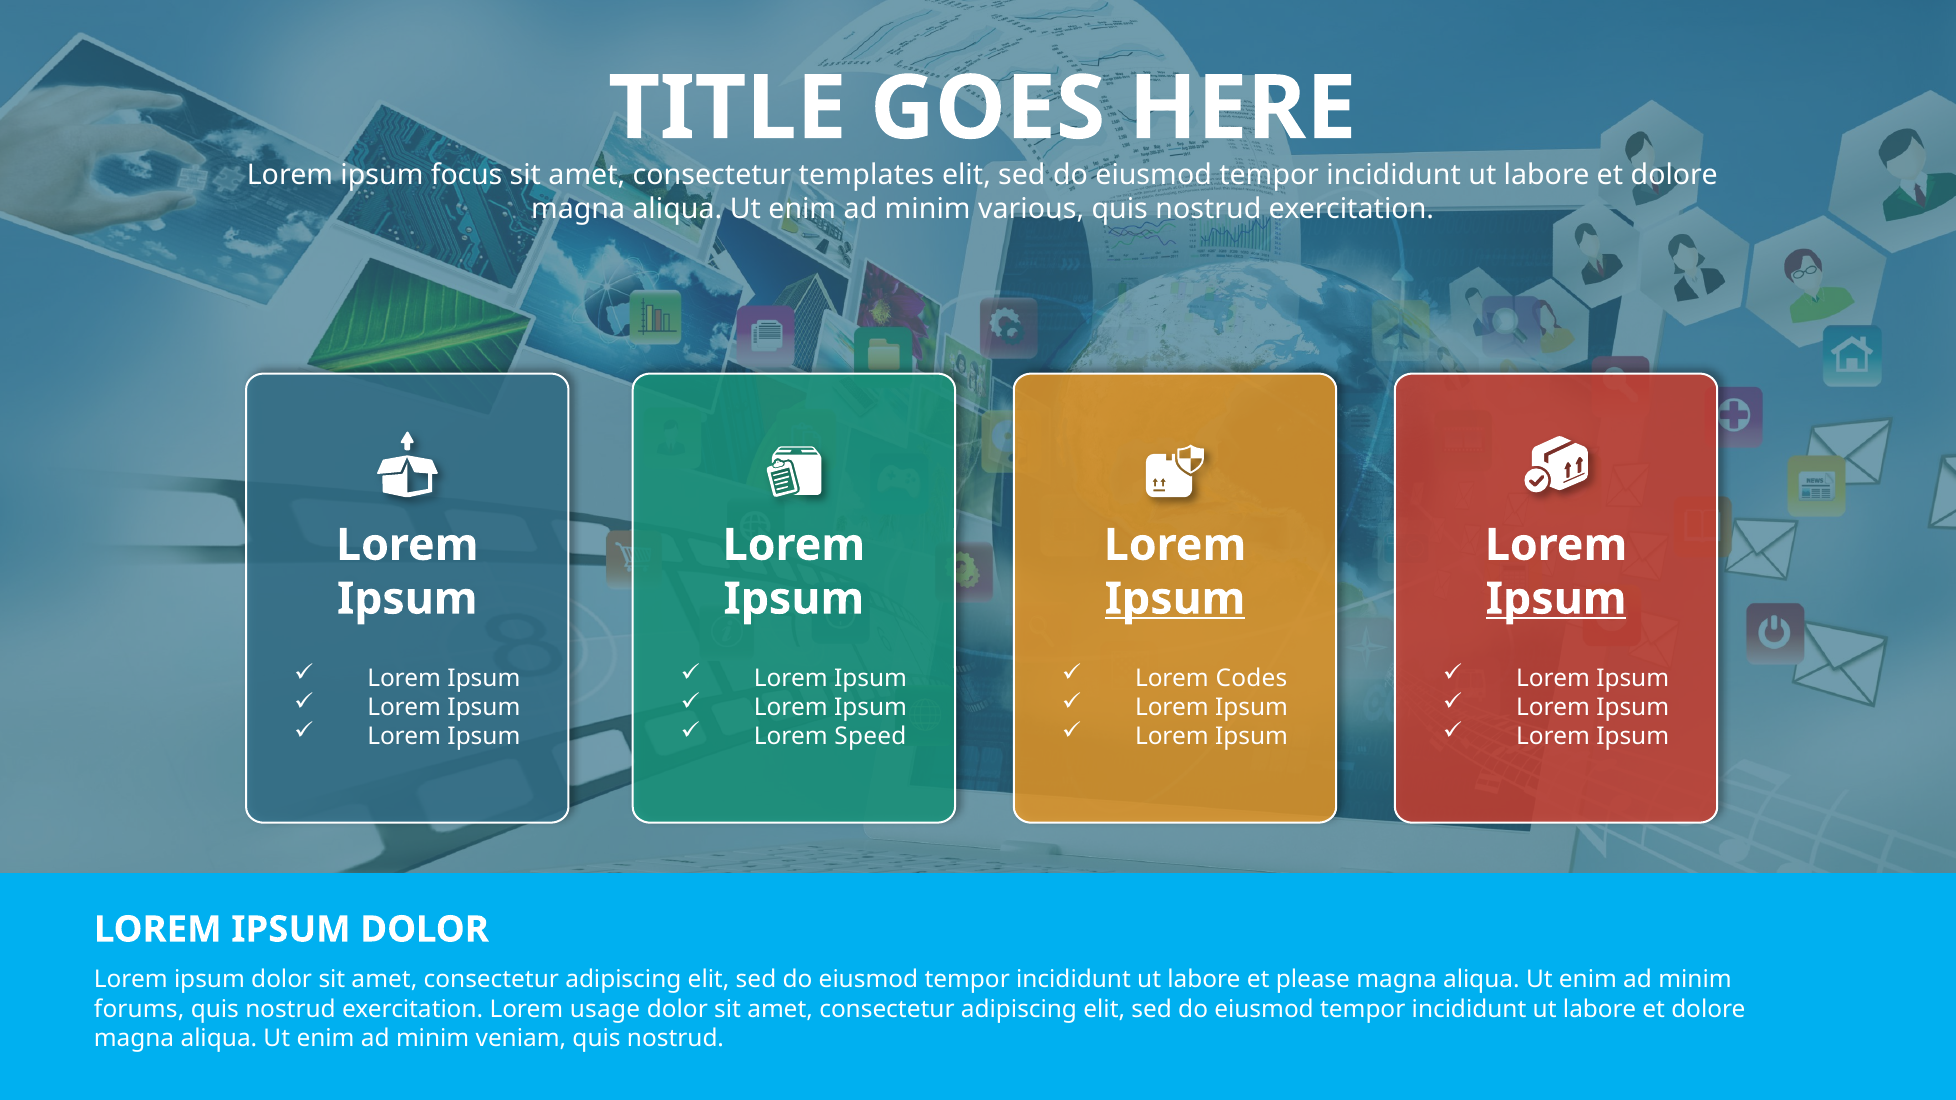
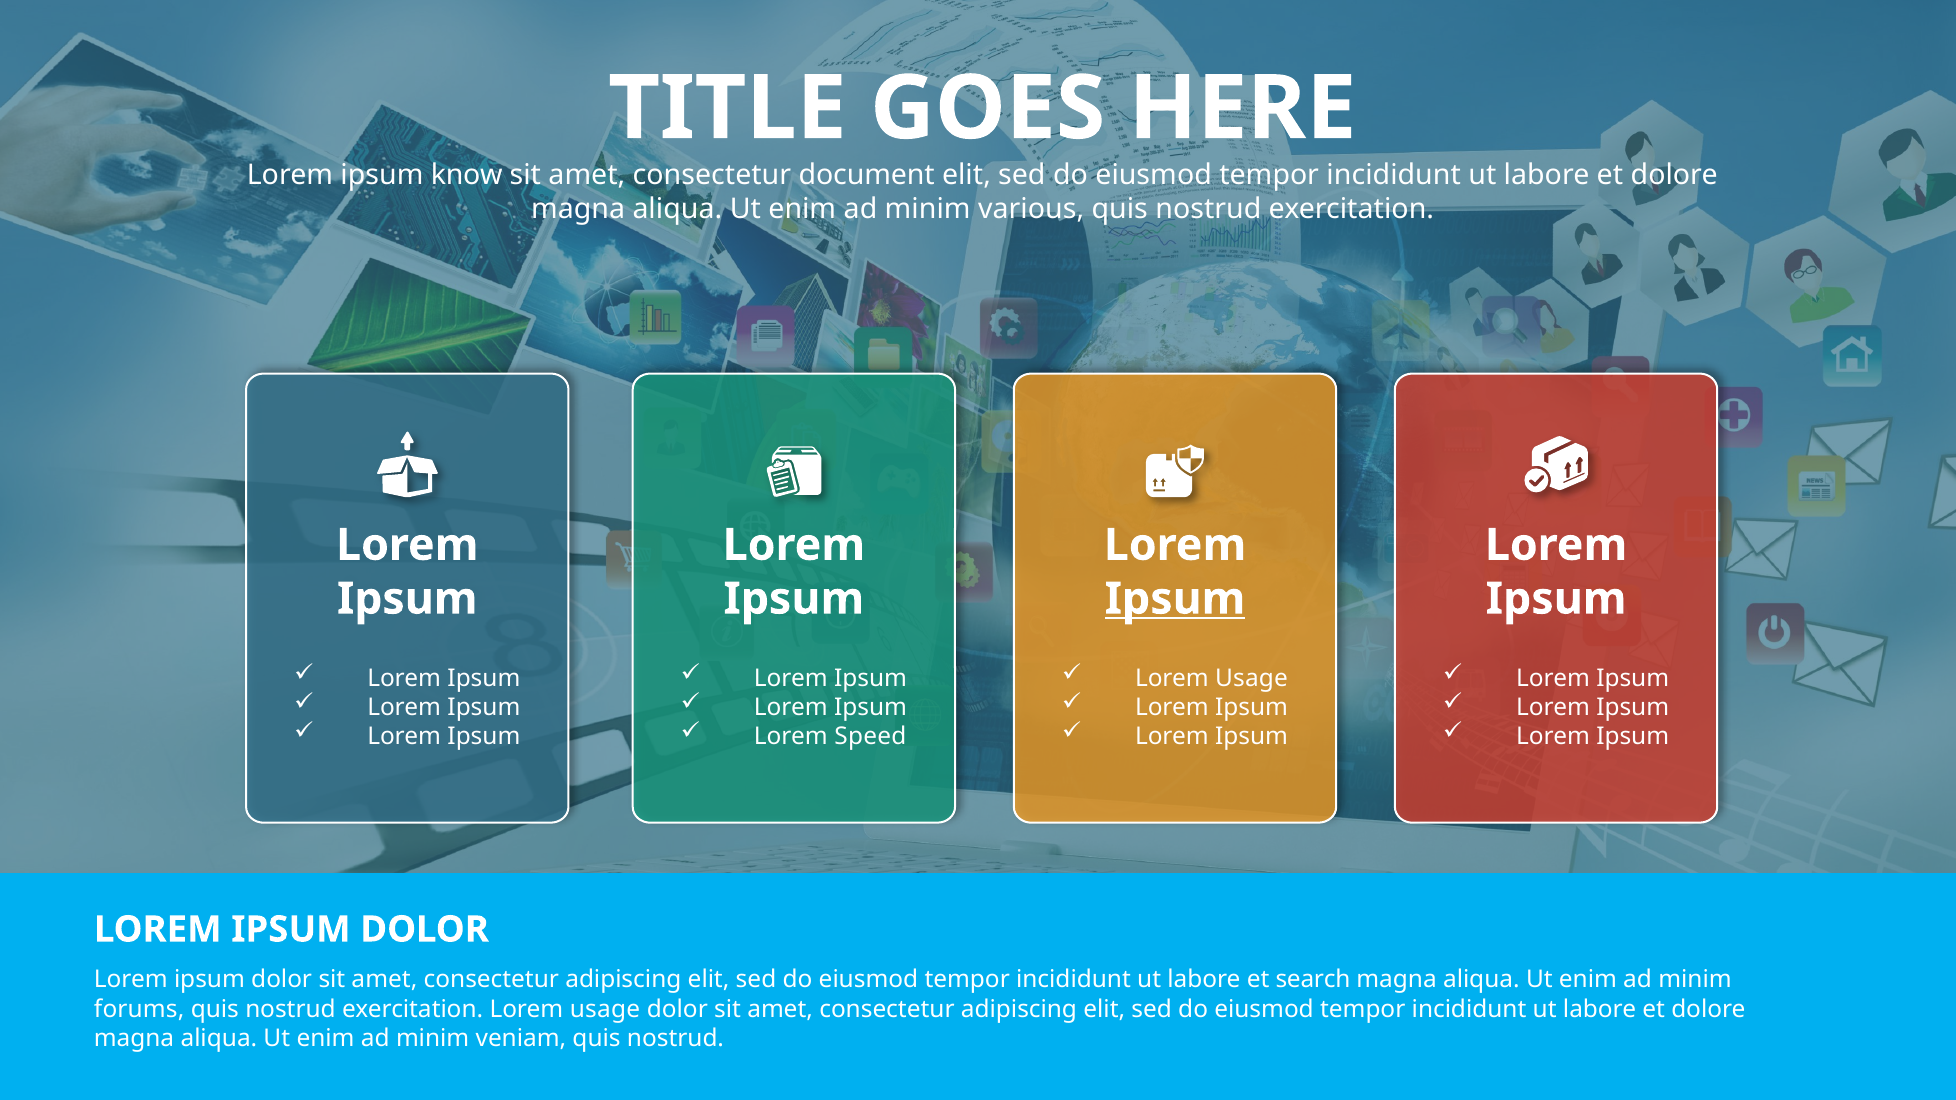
focus: focus -> know
templates: templates -> document
Ipsum at (1556, 599) underline: present -> none
Codes at (1252, 678): Codes -> Usage
please: please -> search
